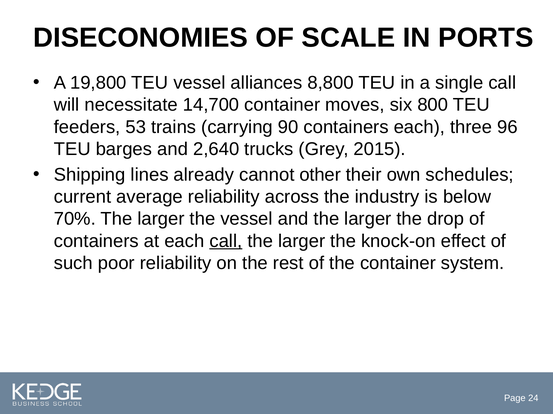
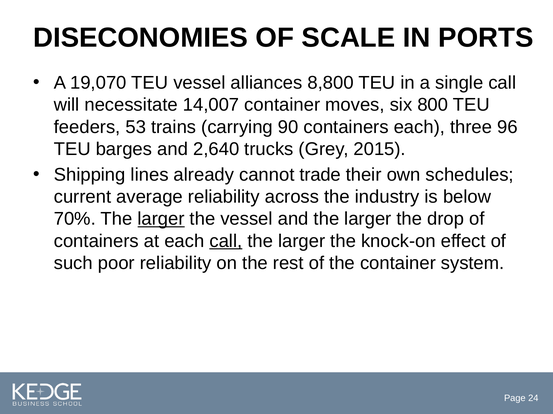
19,800: 19,800 -> 19,070
14,700: 14,700 -> 14,007
other: other -> trade
larger at (161, 219) underline: none -> present
